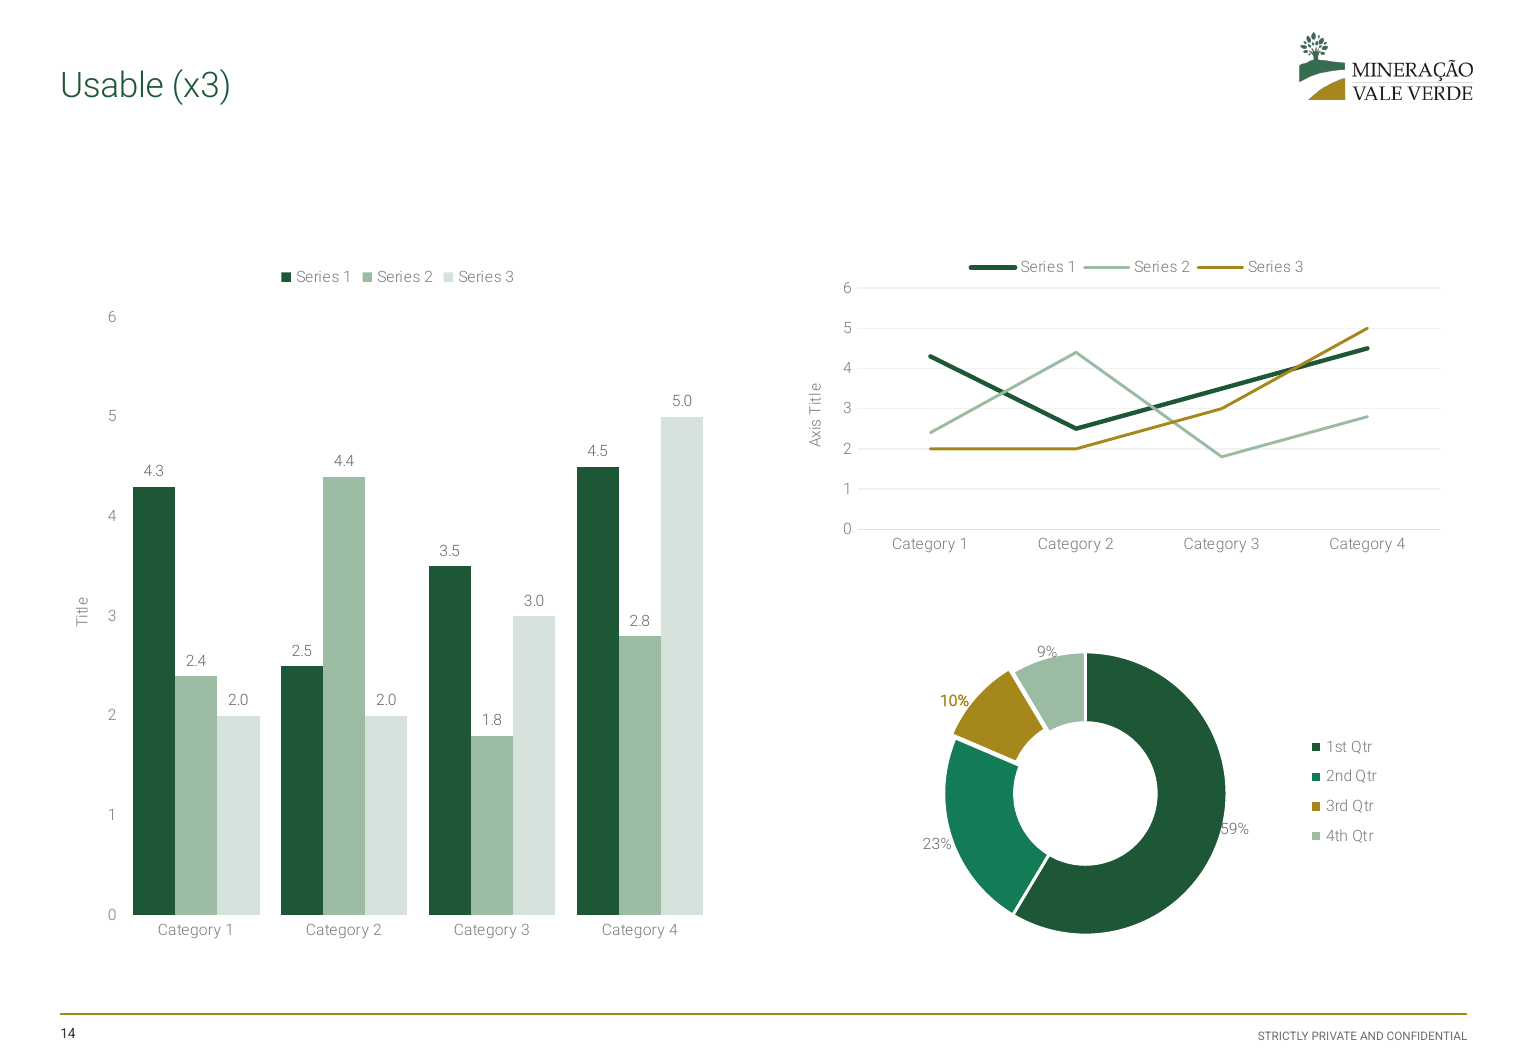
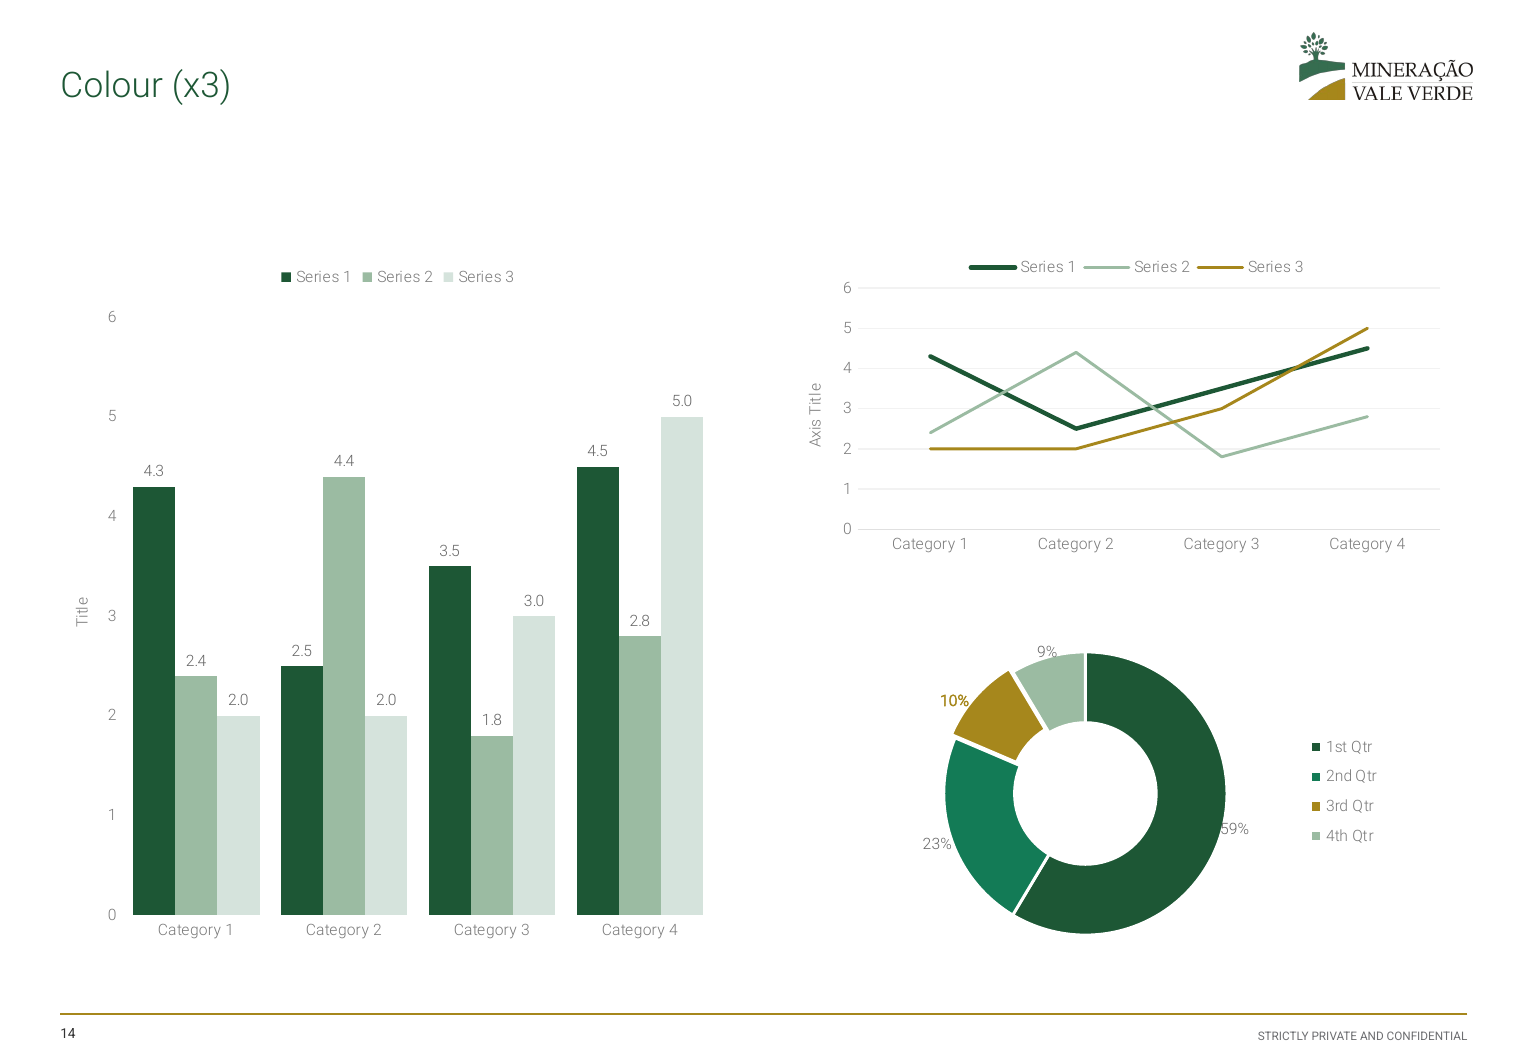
Usable: Usable -> Colour
